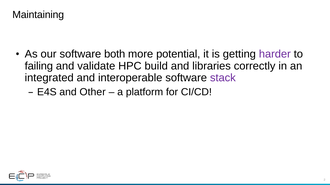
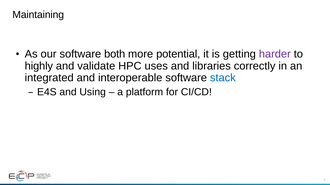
failing: failing -> highly
build: build -> uses
stack colour: purple -> blue
Other: Other -> Using
